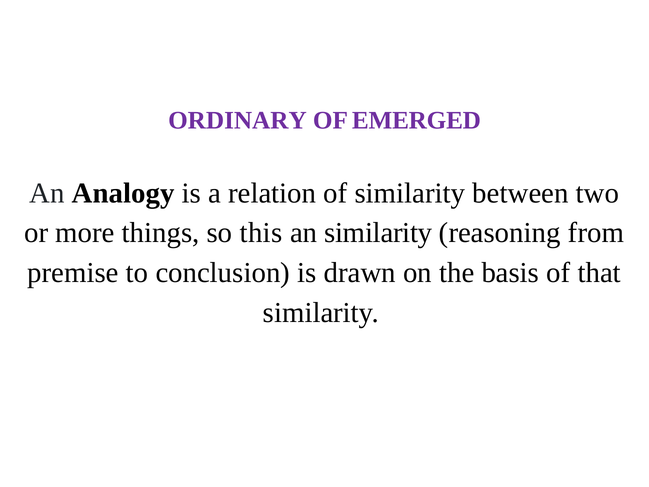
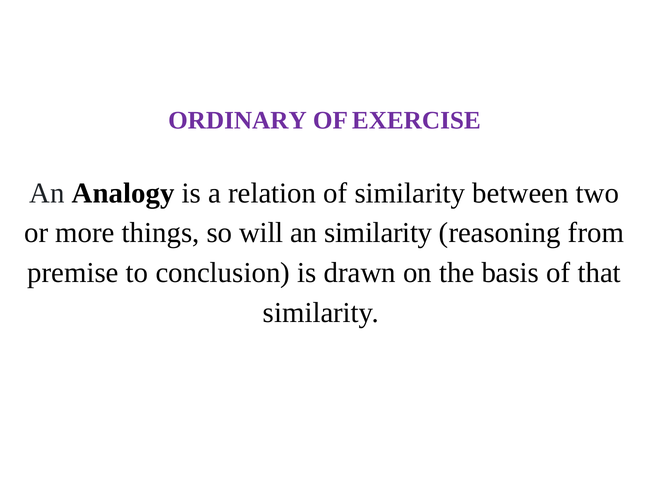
EMERGED: EMERGED -> EXERCISE
this: this -> will
